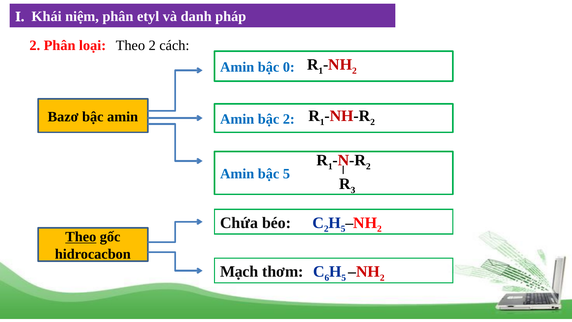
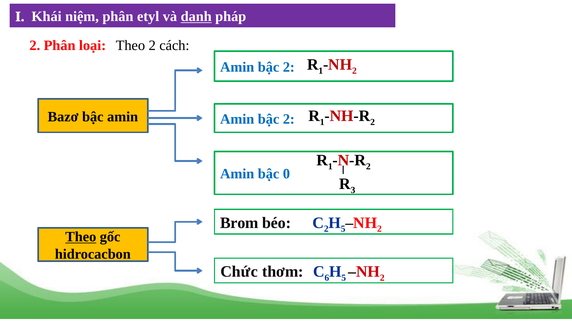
danh underline: none -> present
0 at (289, 67): 0 -> 2
bậc 5: 5 -> 0
Chứa: Chứa -> Brom
Mạch: Mạch -> Chức
